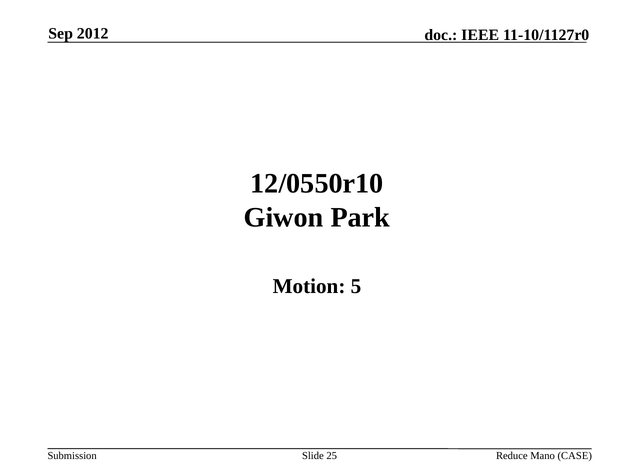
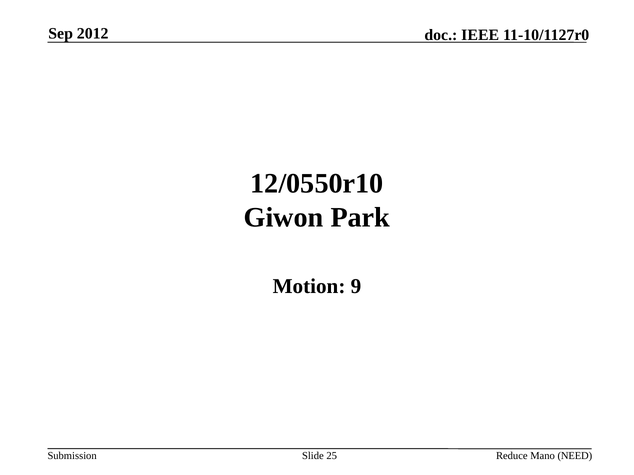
5: 5 -> 9
CASE: CASE -> NEED
